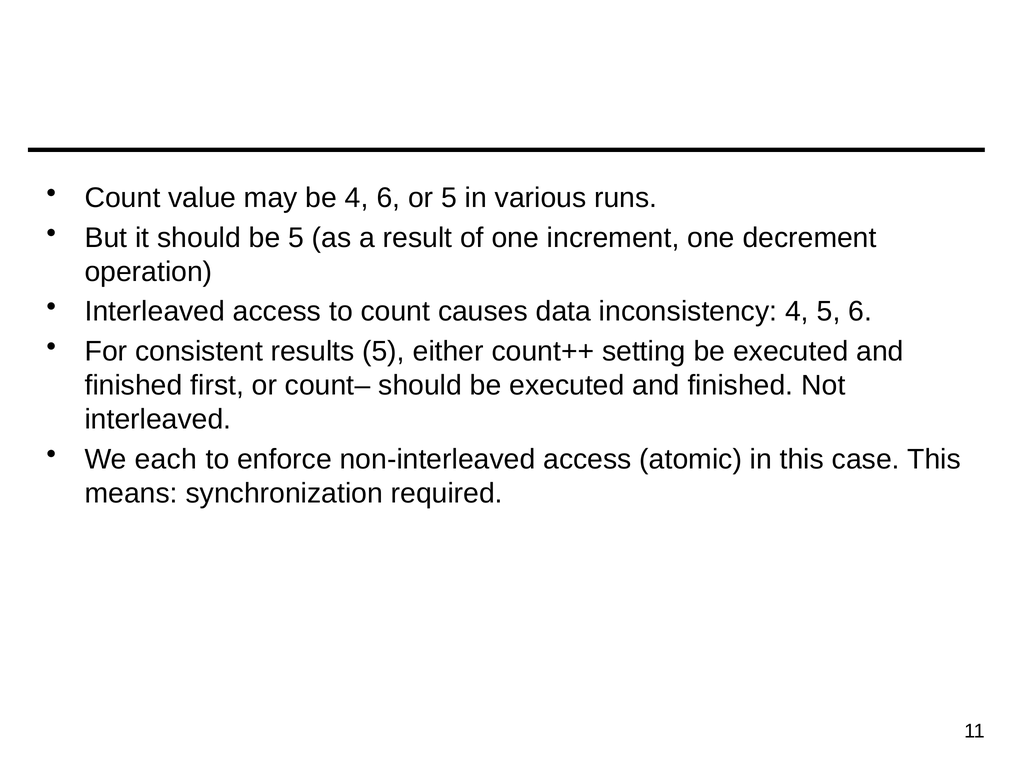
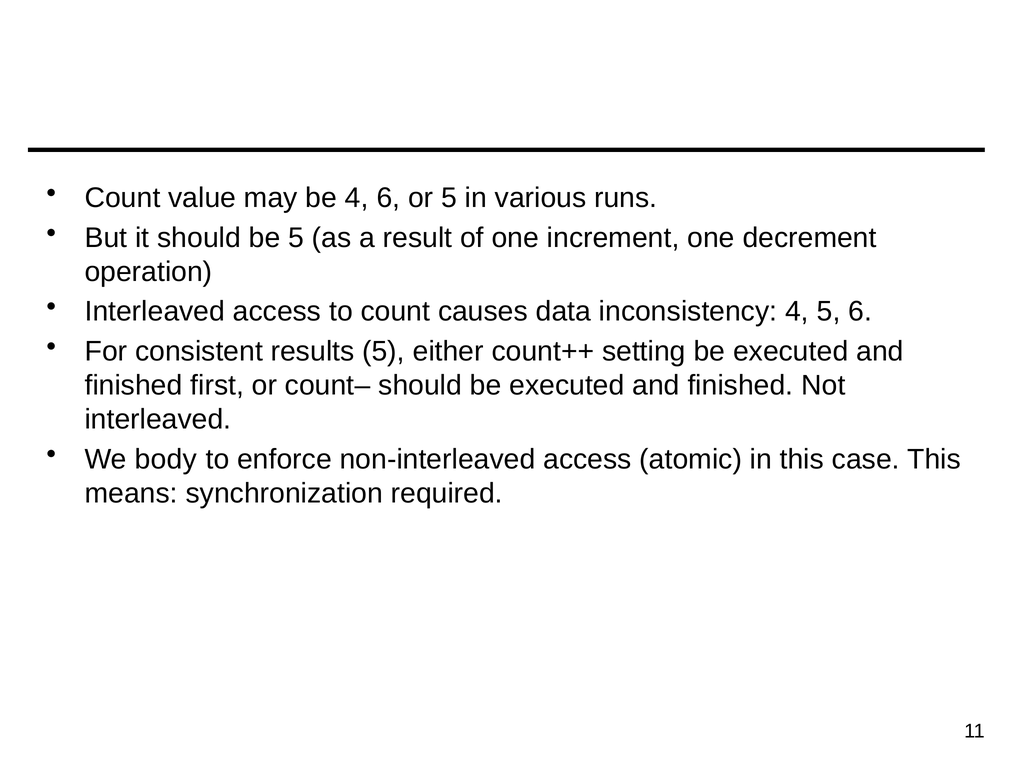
each: each -> body
